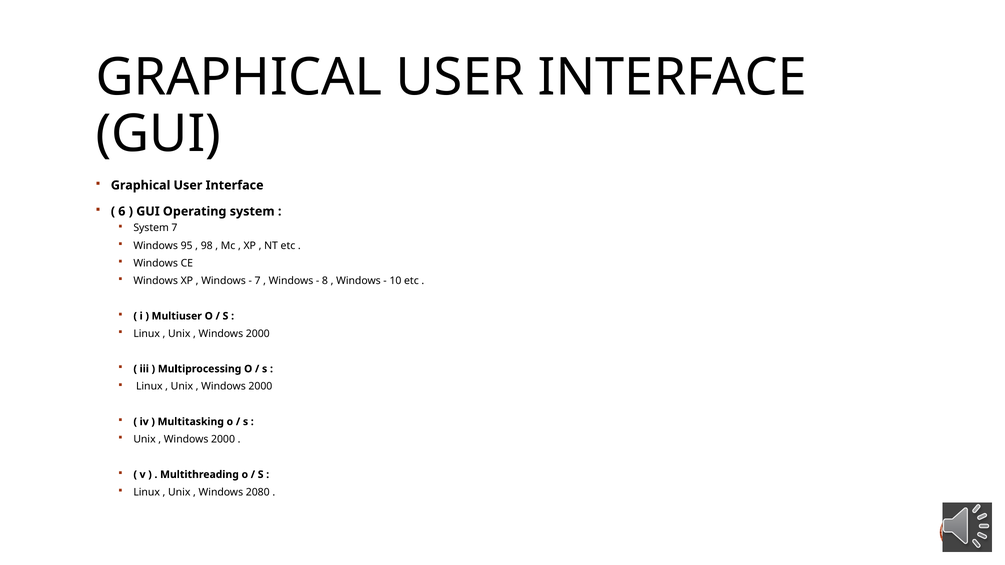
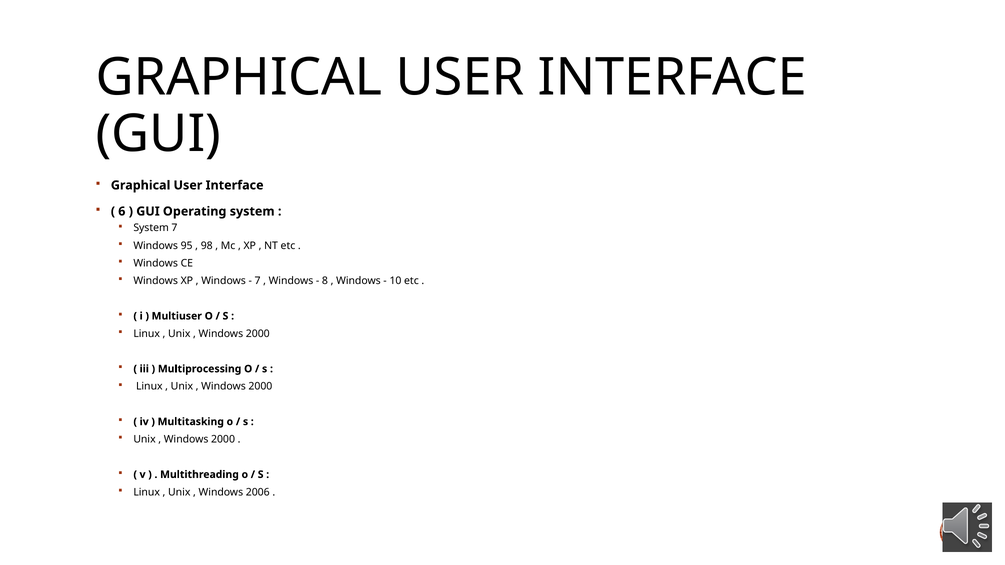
2080: 2080 -> 2006
